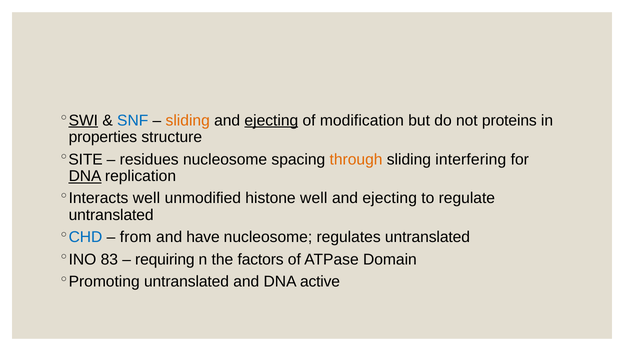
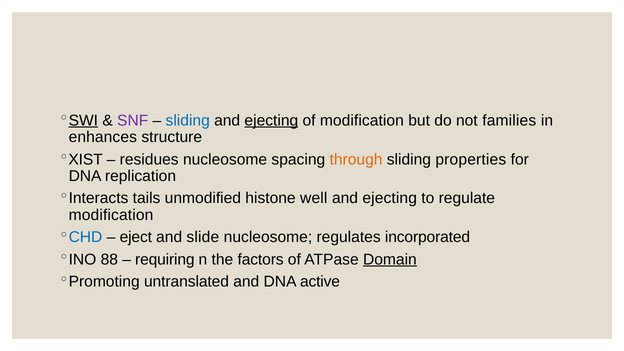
SNF colour: blue -> purple
sliding at (188, 120) colour: orange -> blue
proteins: proteins -> families
properties: properties -> enhances
SITE: SITE -> XIST
interfering: interfering -> properties
DNA at (85, 176) underline: present -> none
Interacts well: well -> tails
untranslated at (111, 215): untranslated -> modification
from: from -> eject
have: have -> slide
regulates untranslated: untranslated -> incorporated
83: 83 -> 88
Domain underline: none -> present
